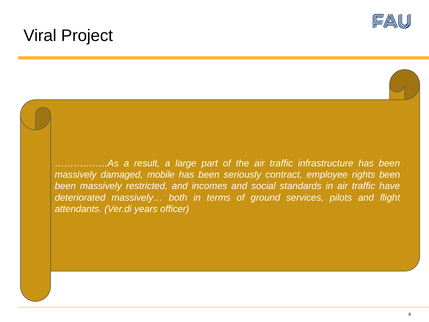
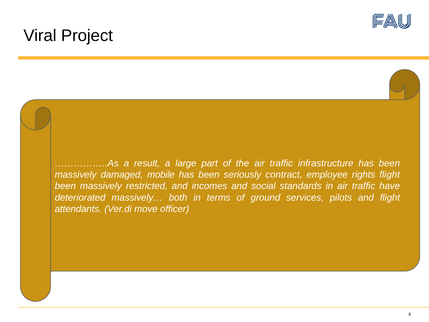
rights been: been -> flight
years: years -> move
